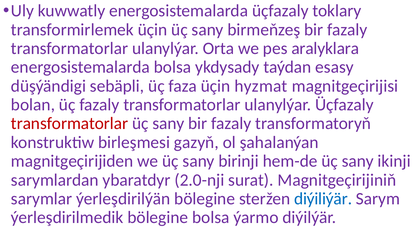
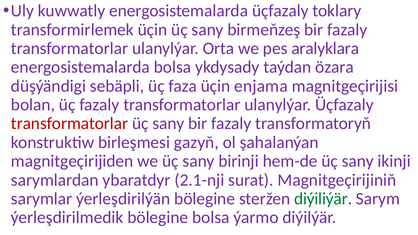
esasy: esasy -> özara
hyzmat: hyzmat -> enjama
2.0-nji: 2.0-nji -> 2.1-nji
diýiliýär colour: blue -> green
